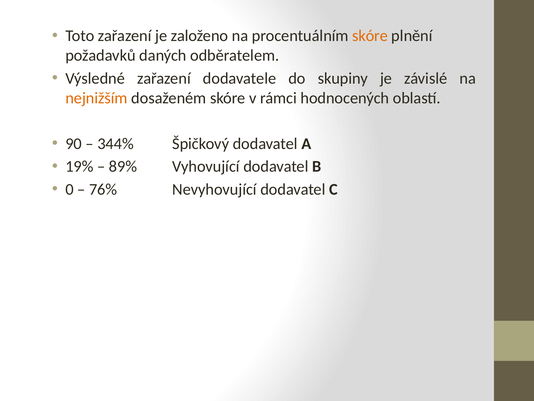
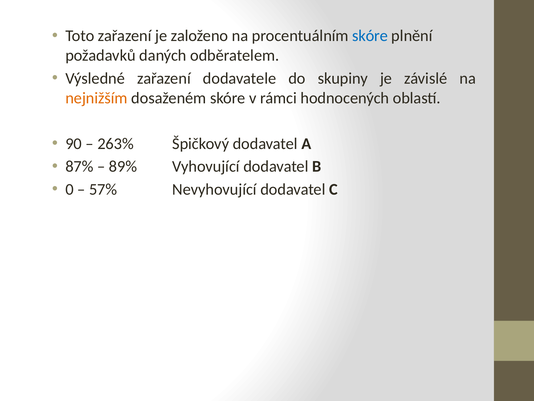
skóre at (370, 36) colour: orange -> blue
344%: 344% -> 263%
19%: 19% -> 87%
76%: 76% -> 57%
